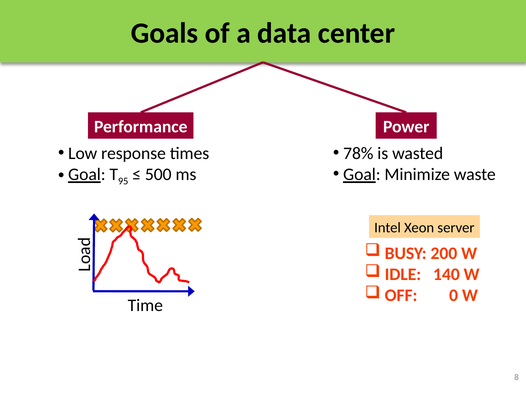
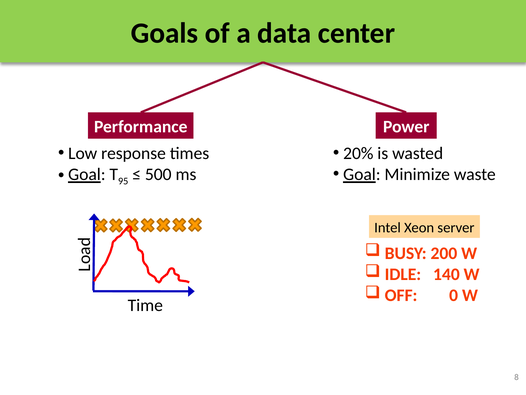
78%: 78% -> 20%
